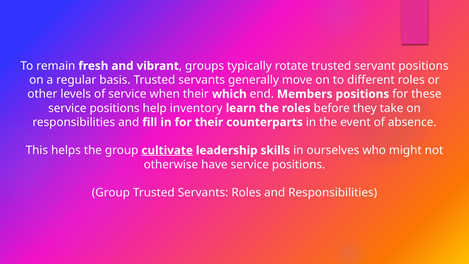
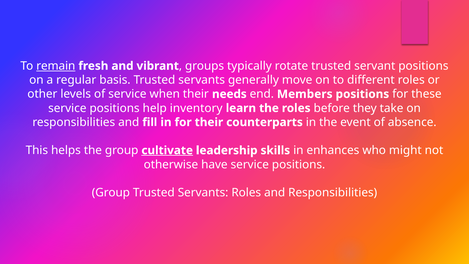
remain underline: none -> present
which: which -> needs
ourselves: ourselves -> enhances
